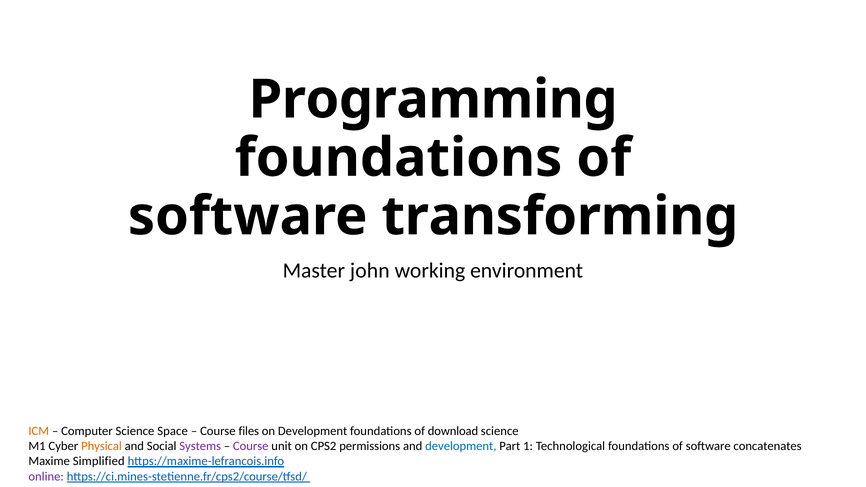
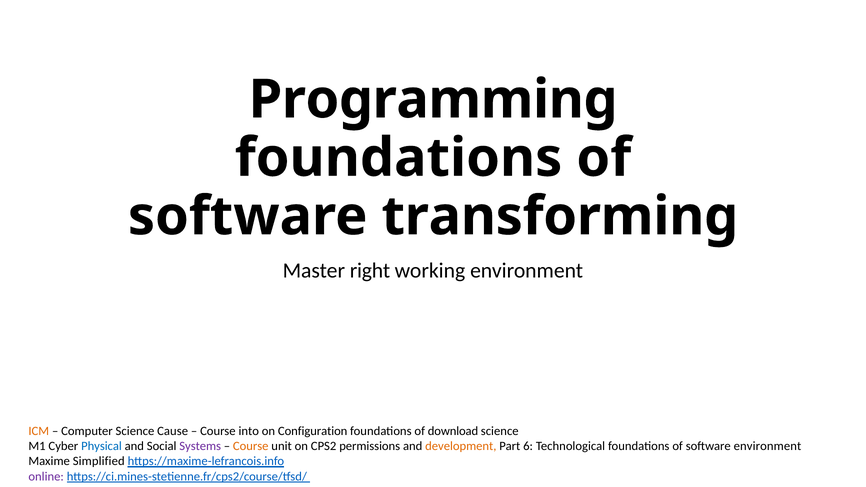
john: john -> right
Space: Space -> Cause
files: files -> into
on Development: Development -> Configuration
Physical colour: orange -> blue
Course at (251, 446) colour: purple -> orange
development at (461, 446) colour: blue -> orange
1: 1 -> 6
software concatenates: concatenates -> environment
